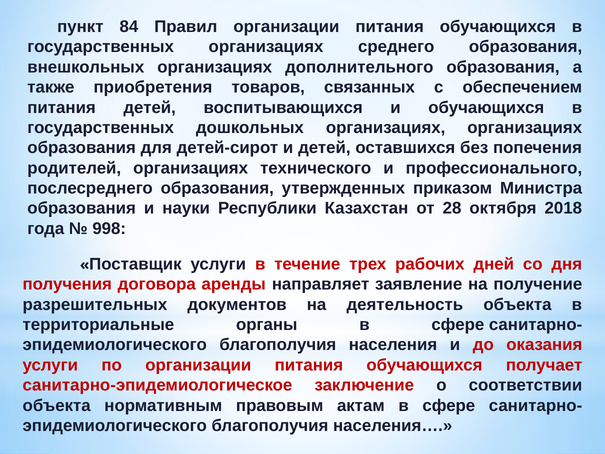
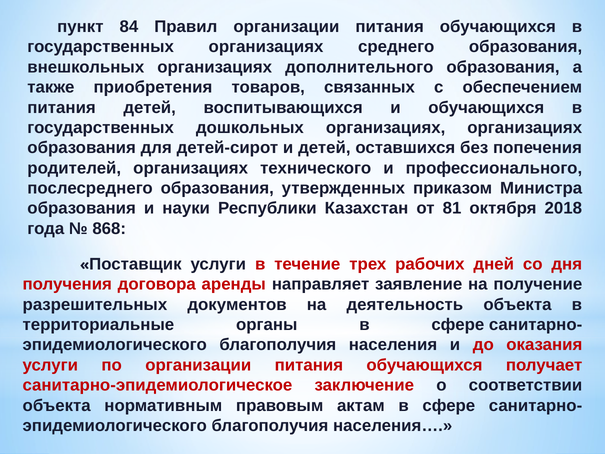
28: 28 -> 81
998: 998 -> 868
